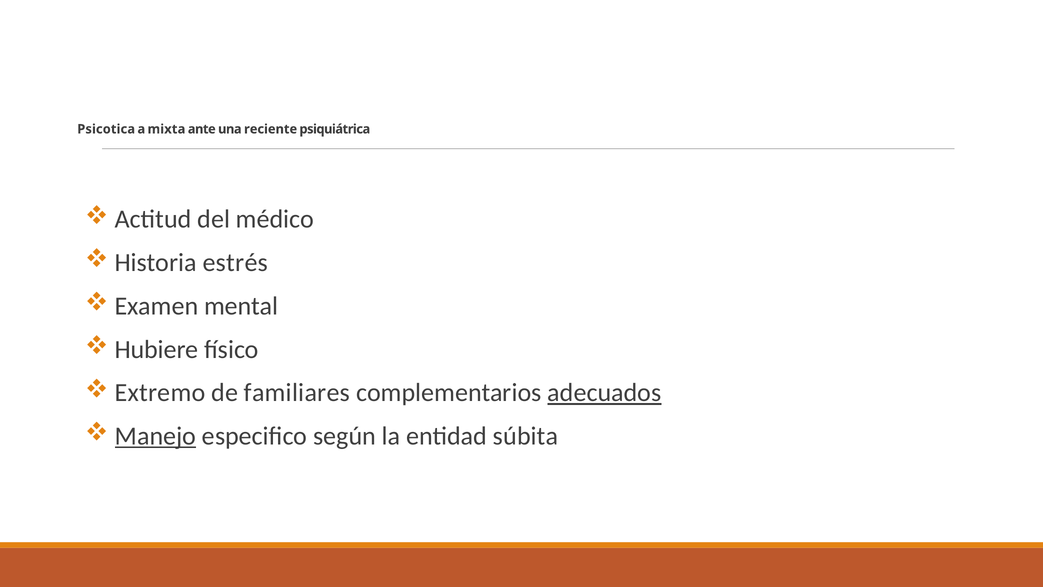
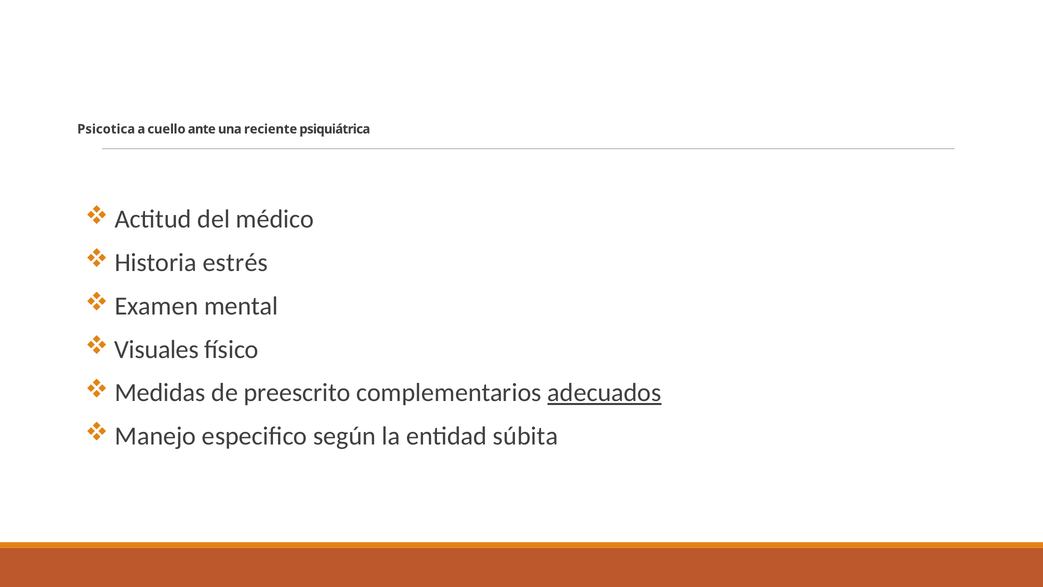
mixta: mixta -> cuello
Hubiere: Hubiere -> Visuales
Extremo: Extremo -> Medidas
familiares: familiares -> preescrito
Manejo underline: present -> none
